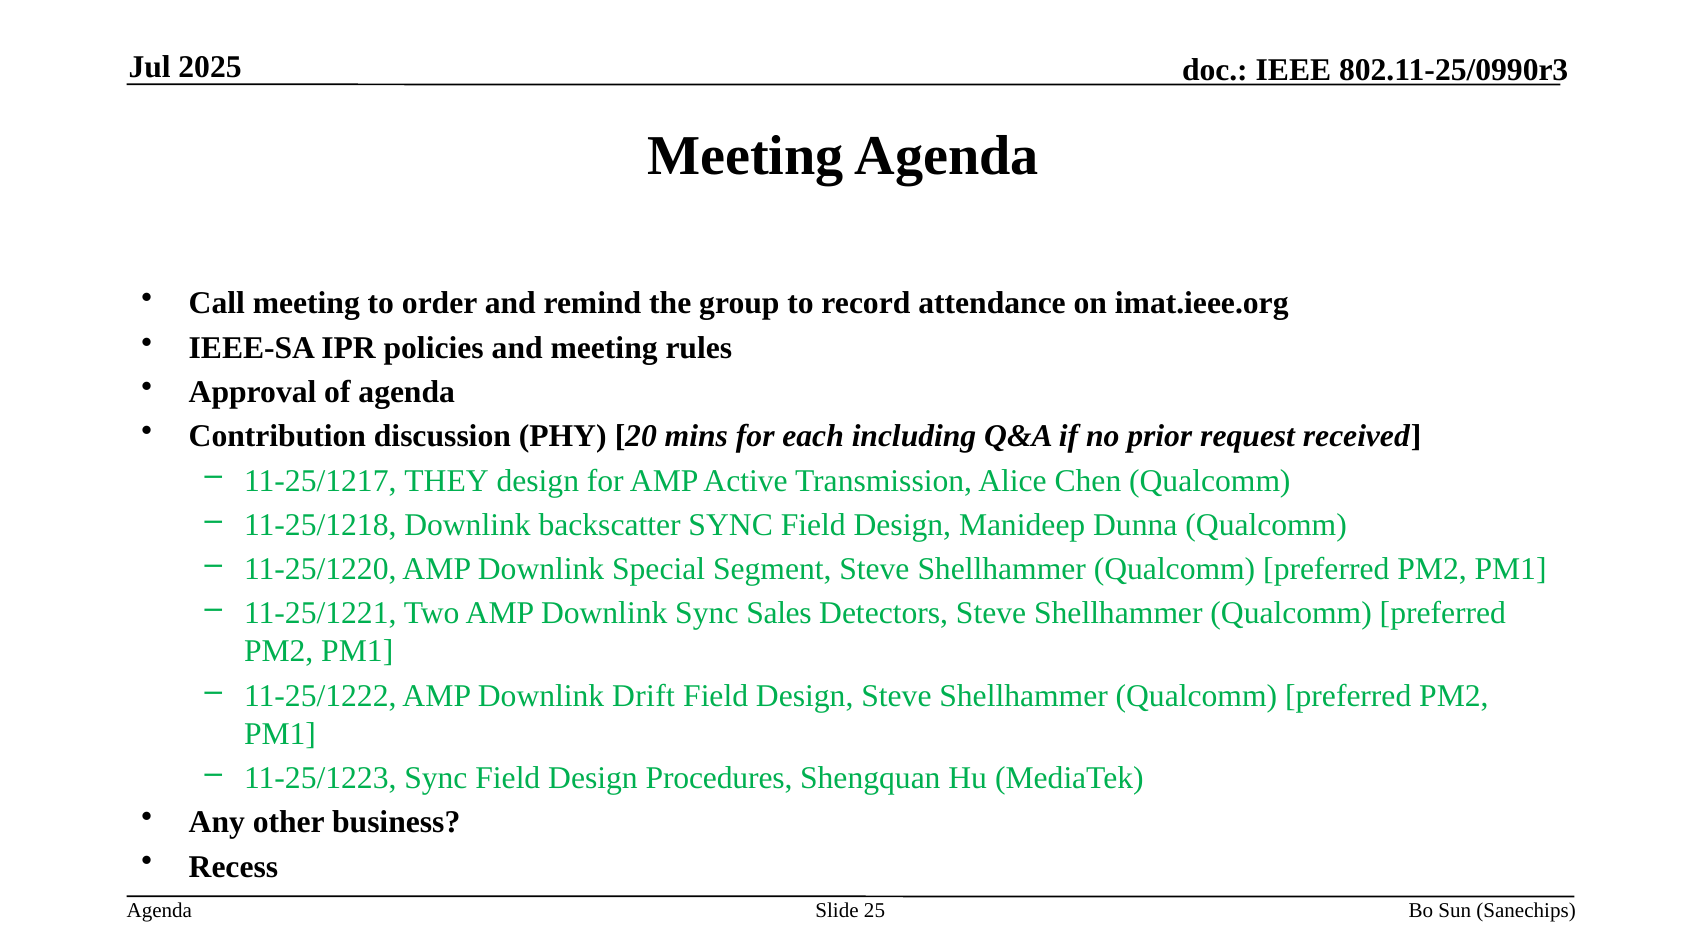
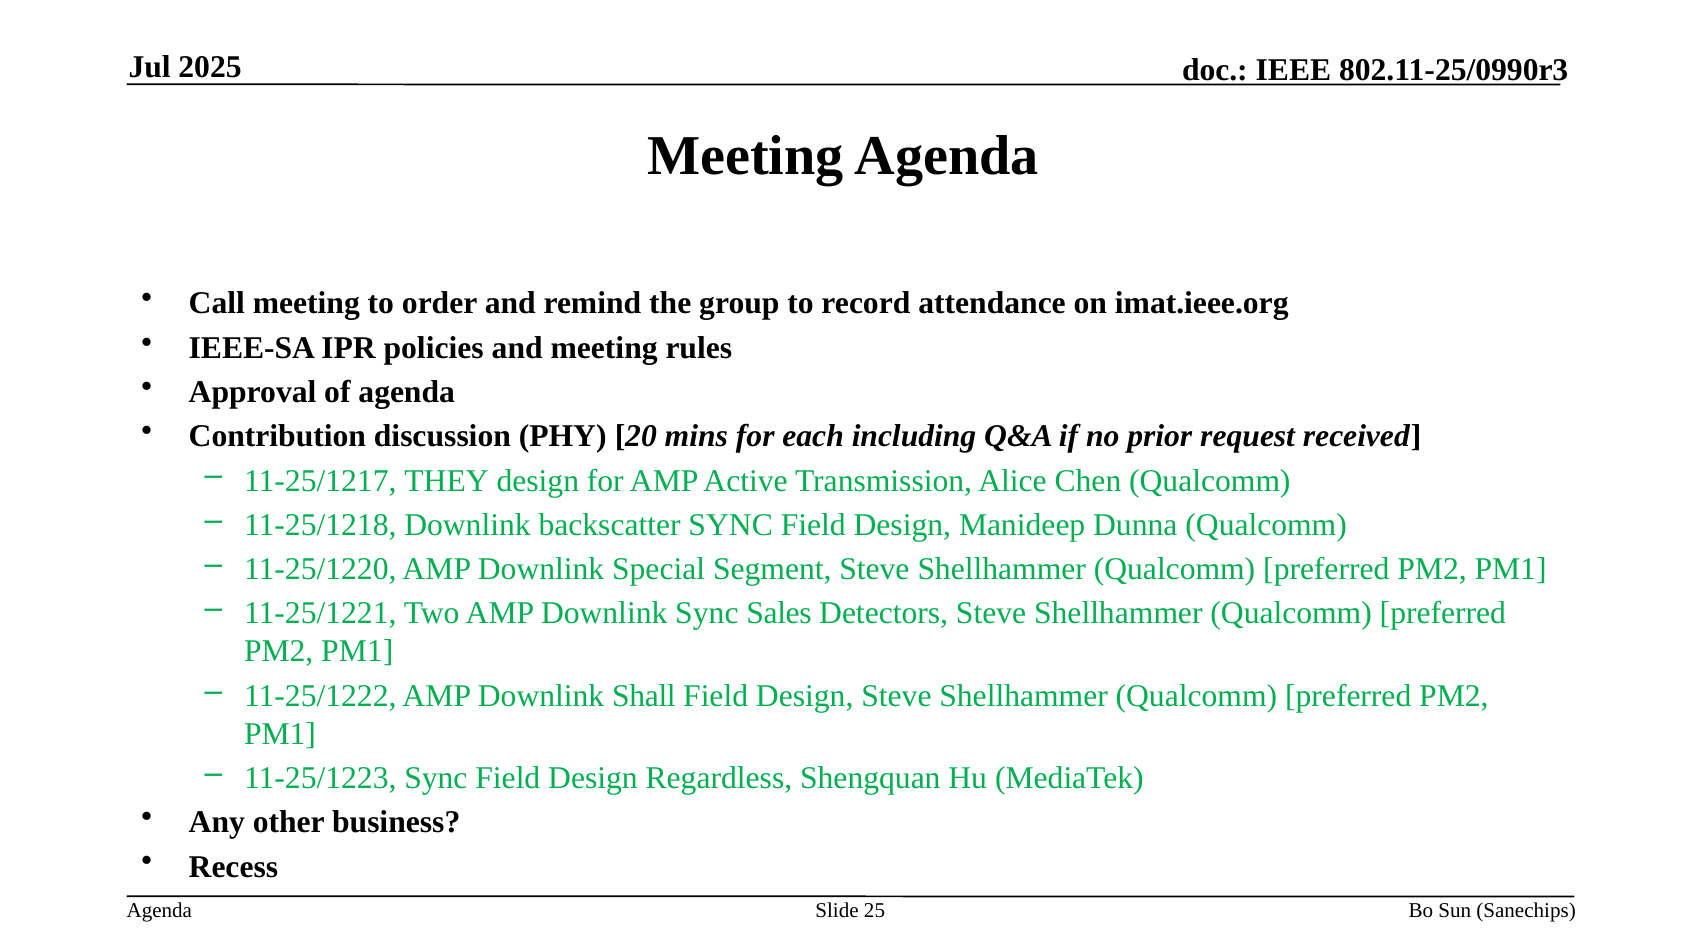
Drift: Drift -> Shall
Procedures: Procedures -> Regardless
